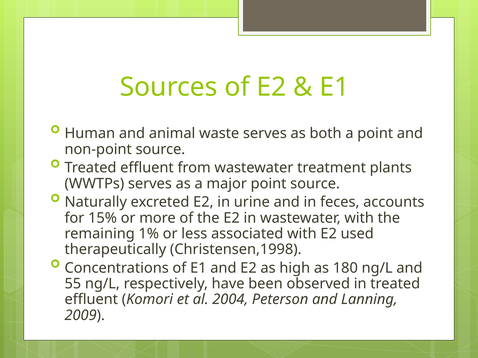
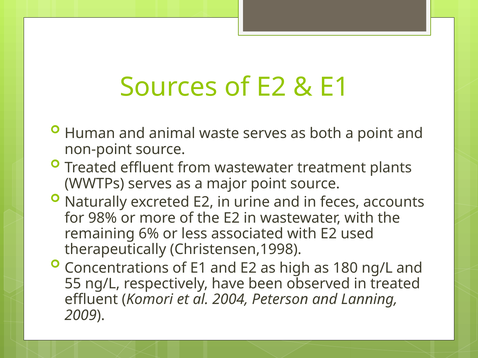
15%: 15% -> 98%
1%: 1% -> 6%
